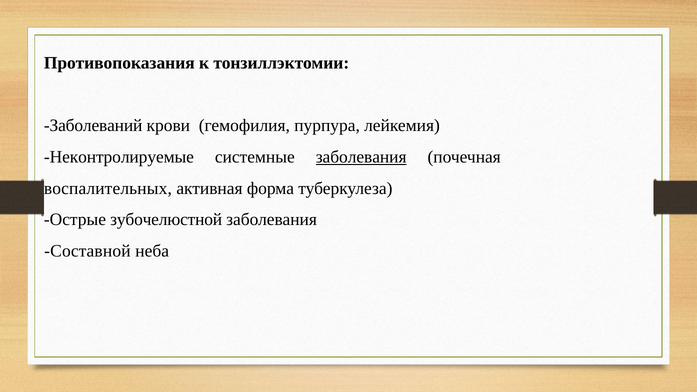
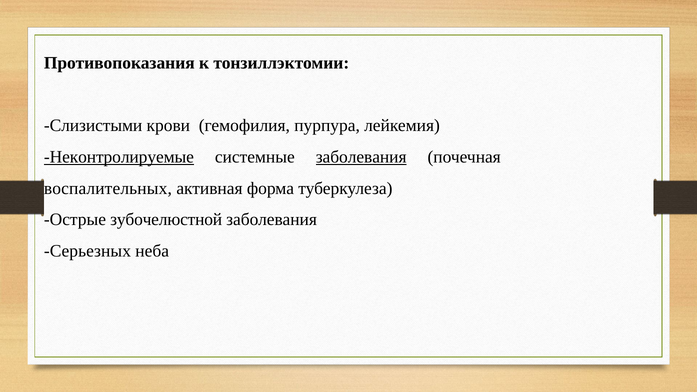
Заболеваний: Заболеваний -> Слизистыми
Неконтролируемые underline: none -> present
Составной: Составной -> Серьезных
